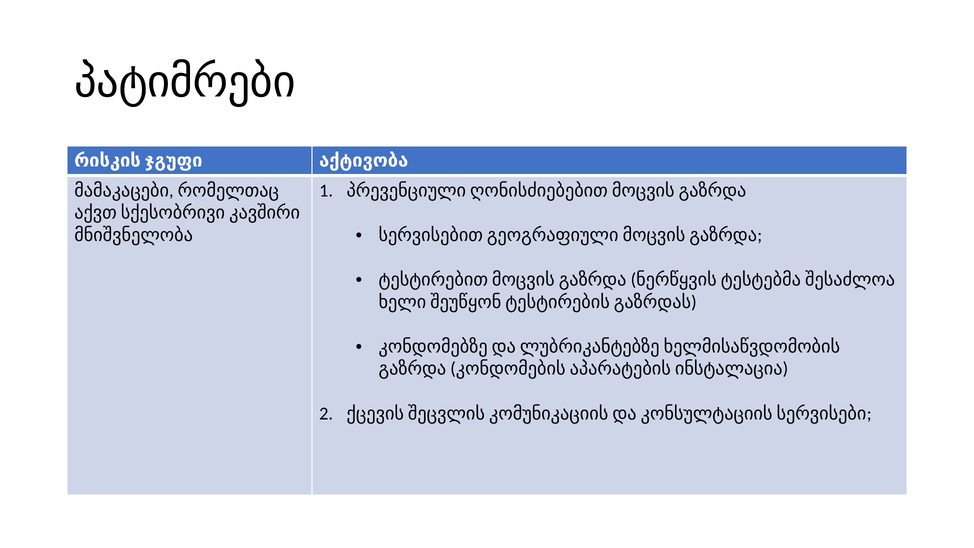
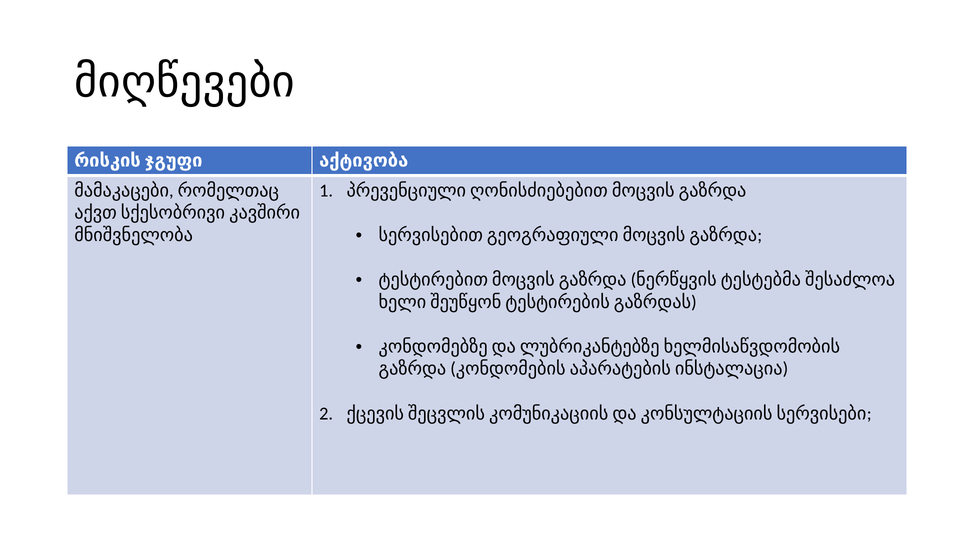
პატიმრები: პატიმრები -> მიღწევები
